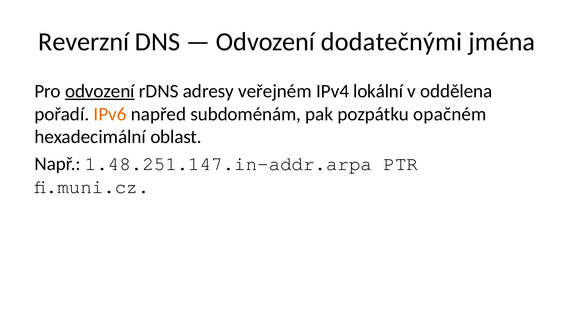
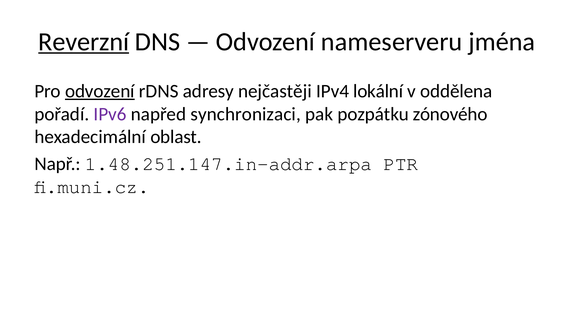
Reverzní underline: none -> present
dodatečnými: dodatečnými -> nameserveru
veřejném: veřejném -> nejčastěji
IPv6 colour: orange -> purple
subdoménám: subdoménám -> synchronizaci
opačném: opačném -> zónového
